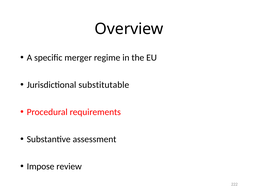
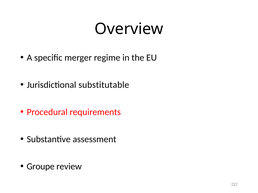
Impose: Impose -> Groupe
